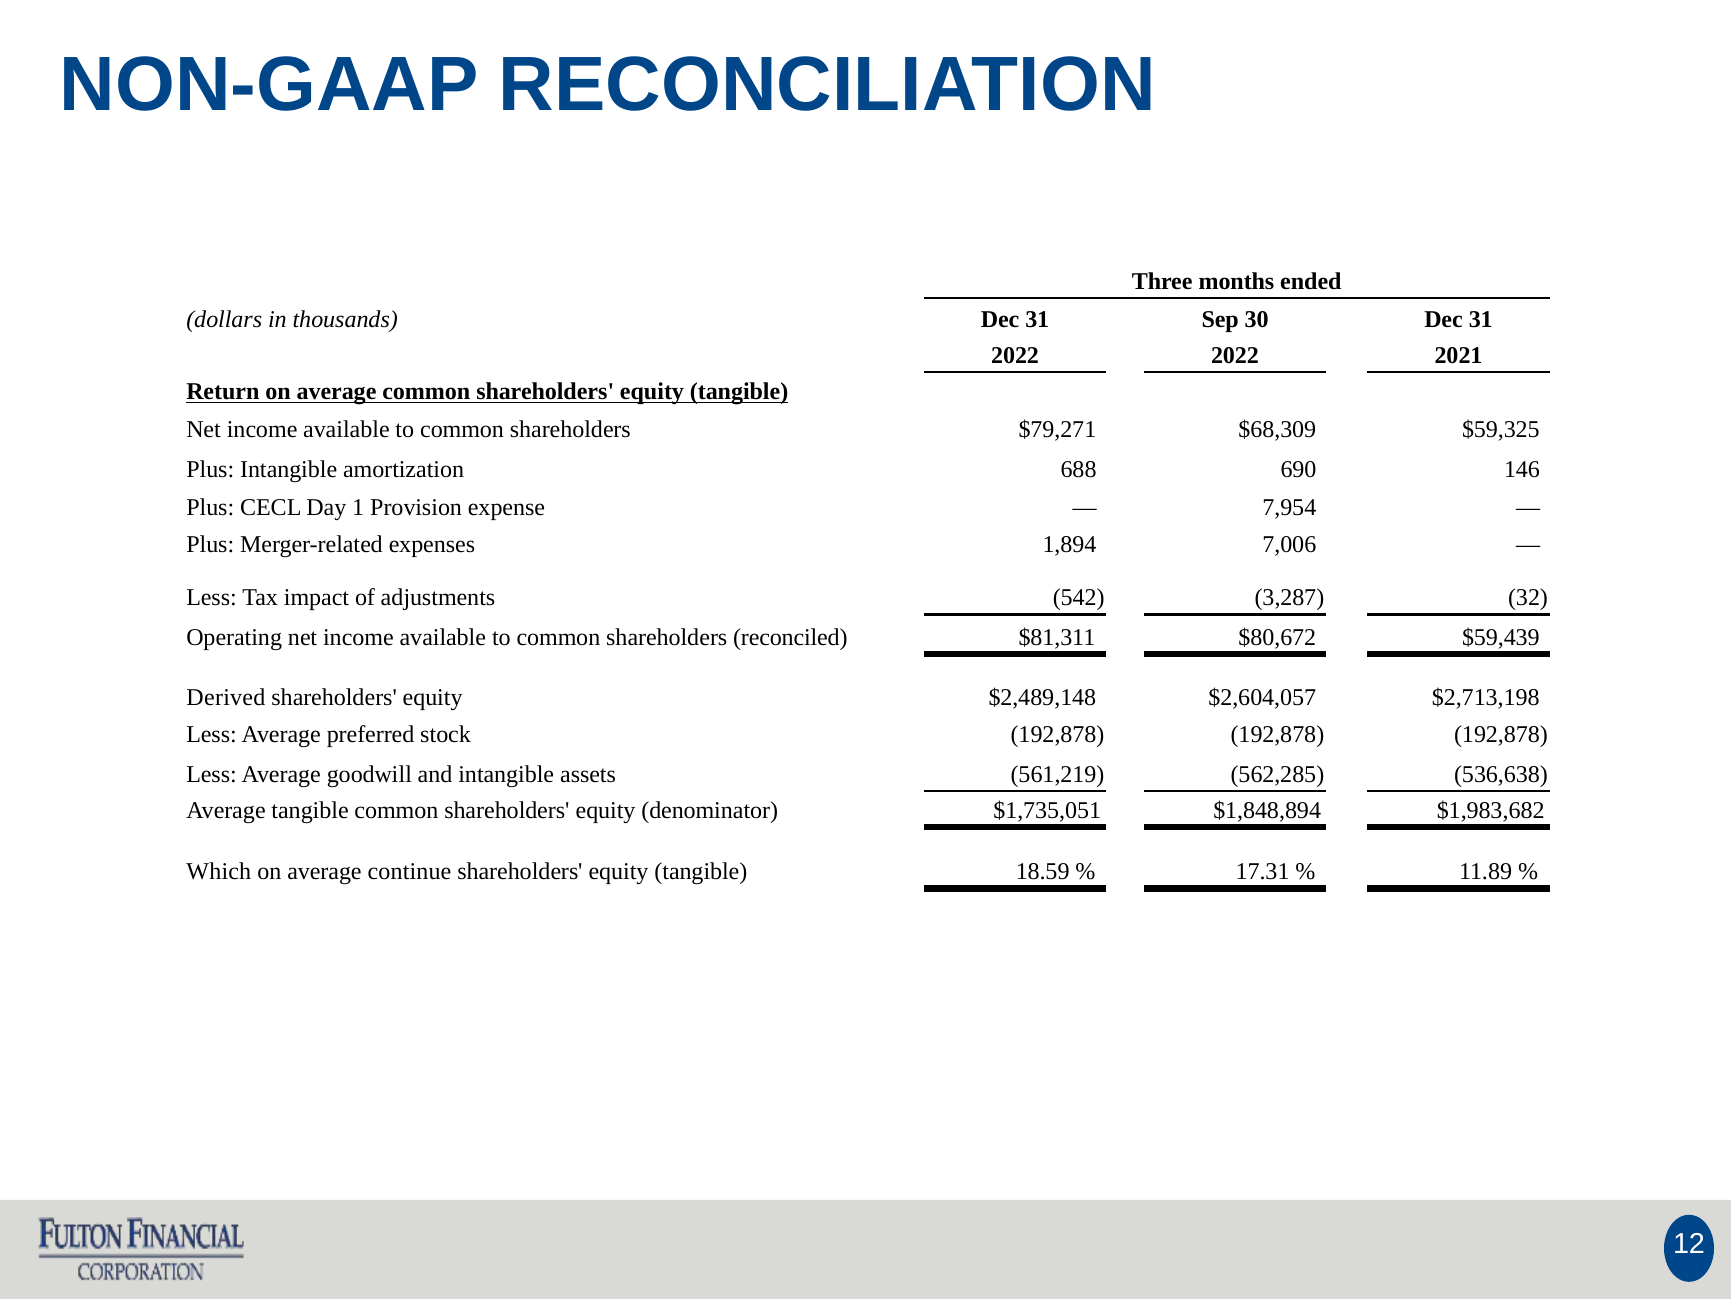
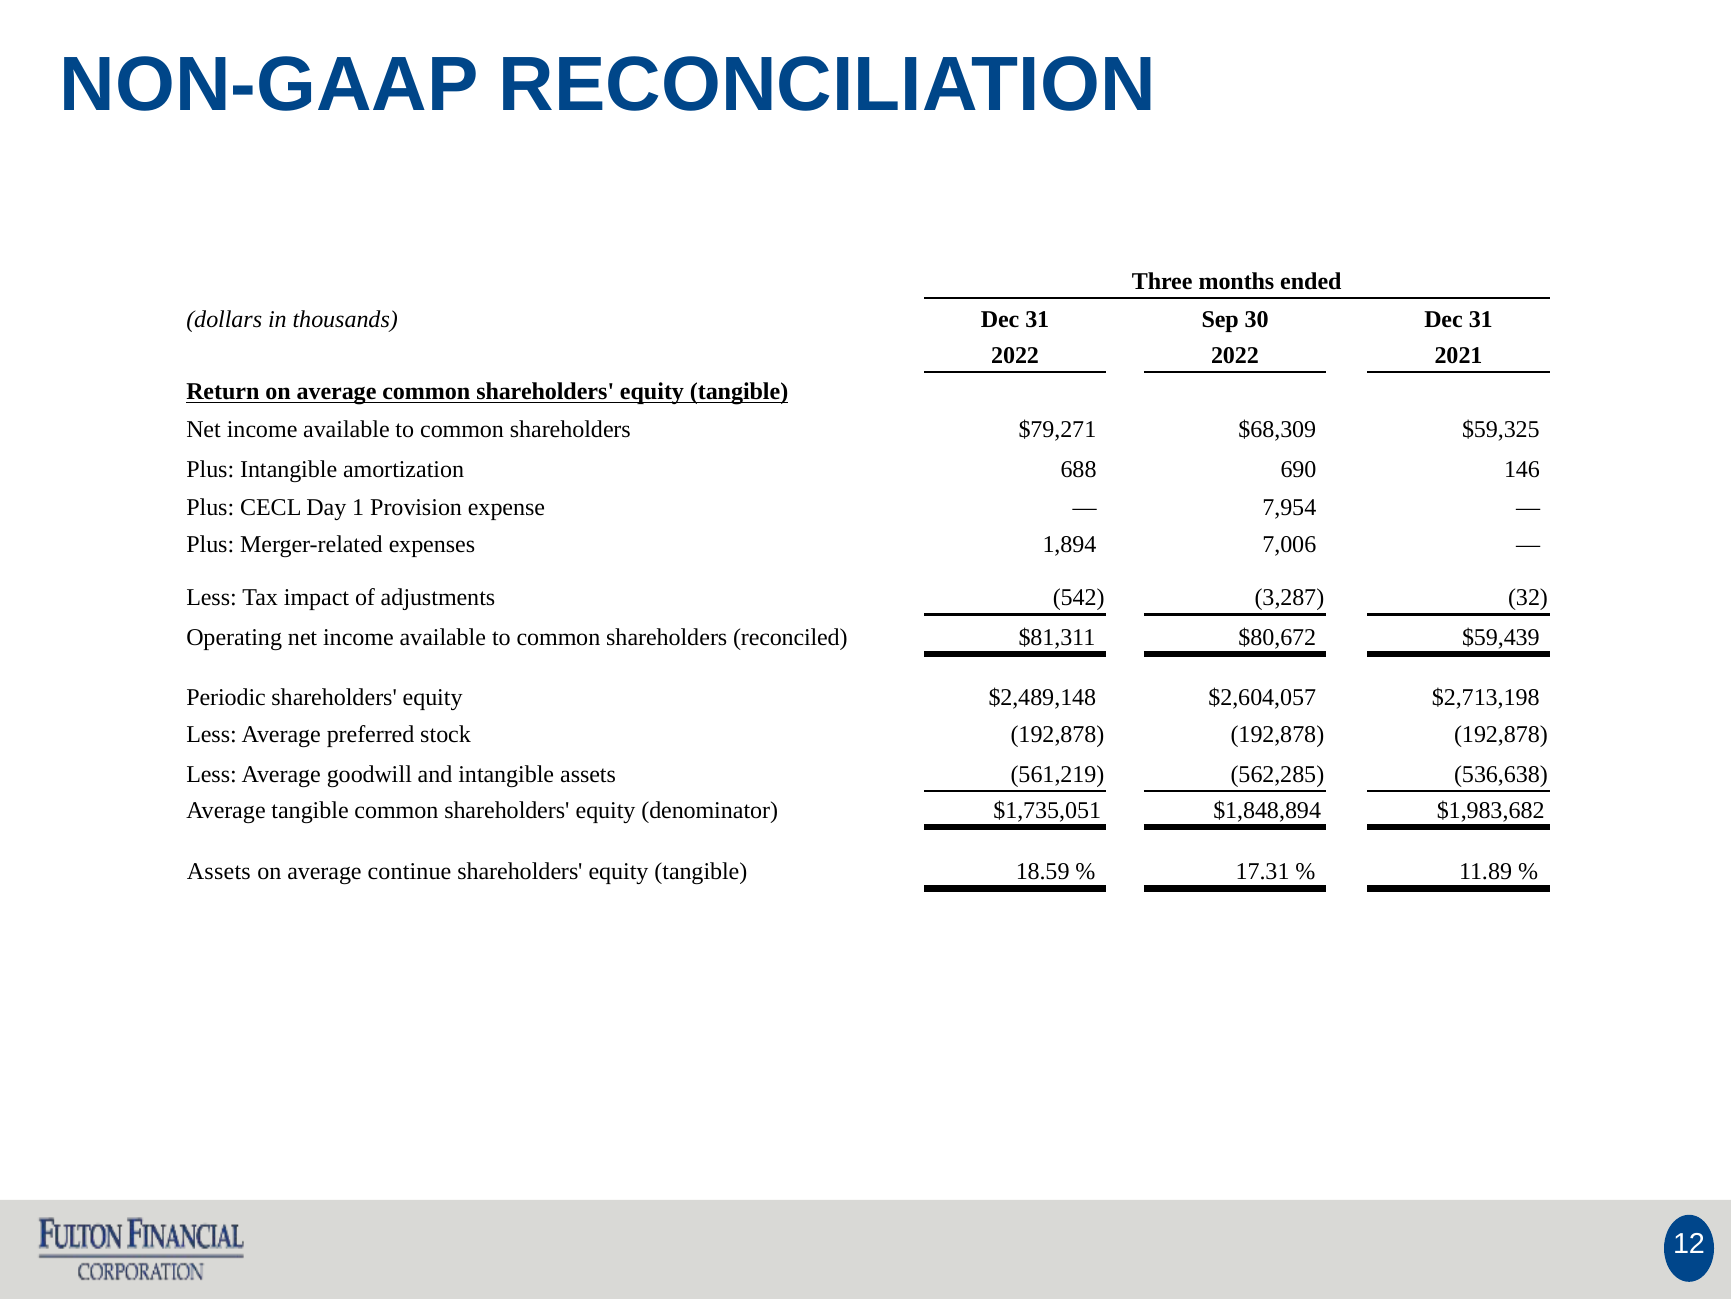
Derived: Derived -> Periodic
Which at (219, 871): Which -> Assets
